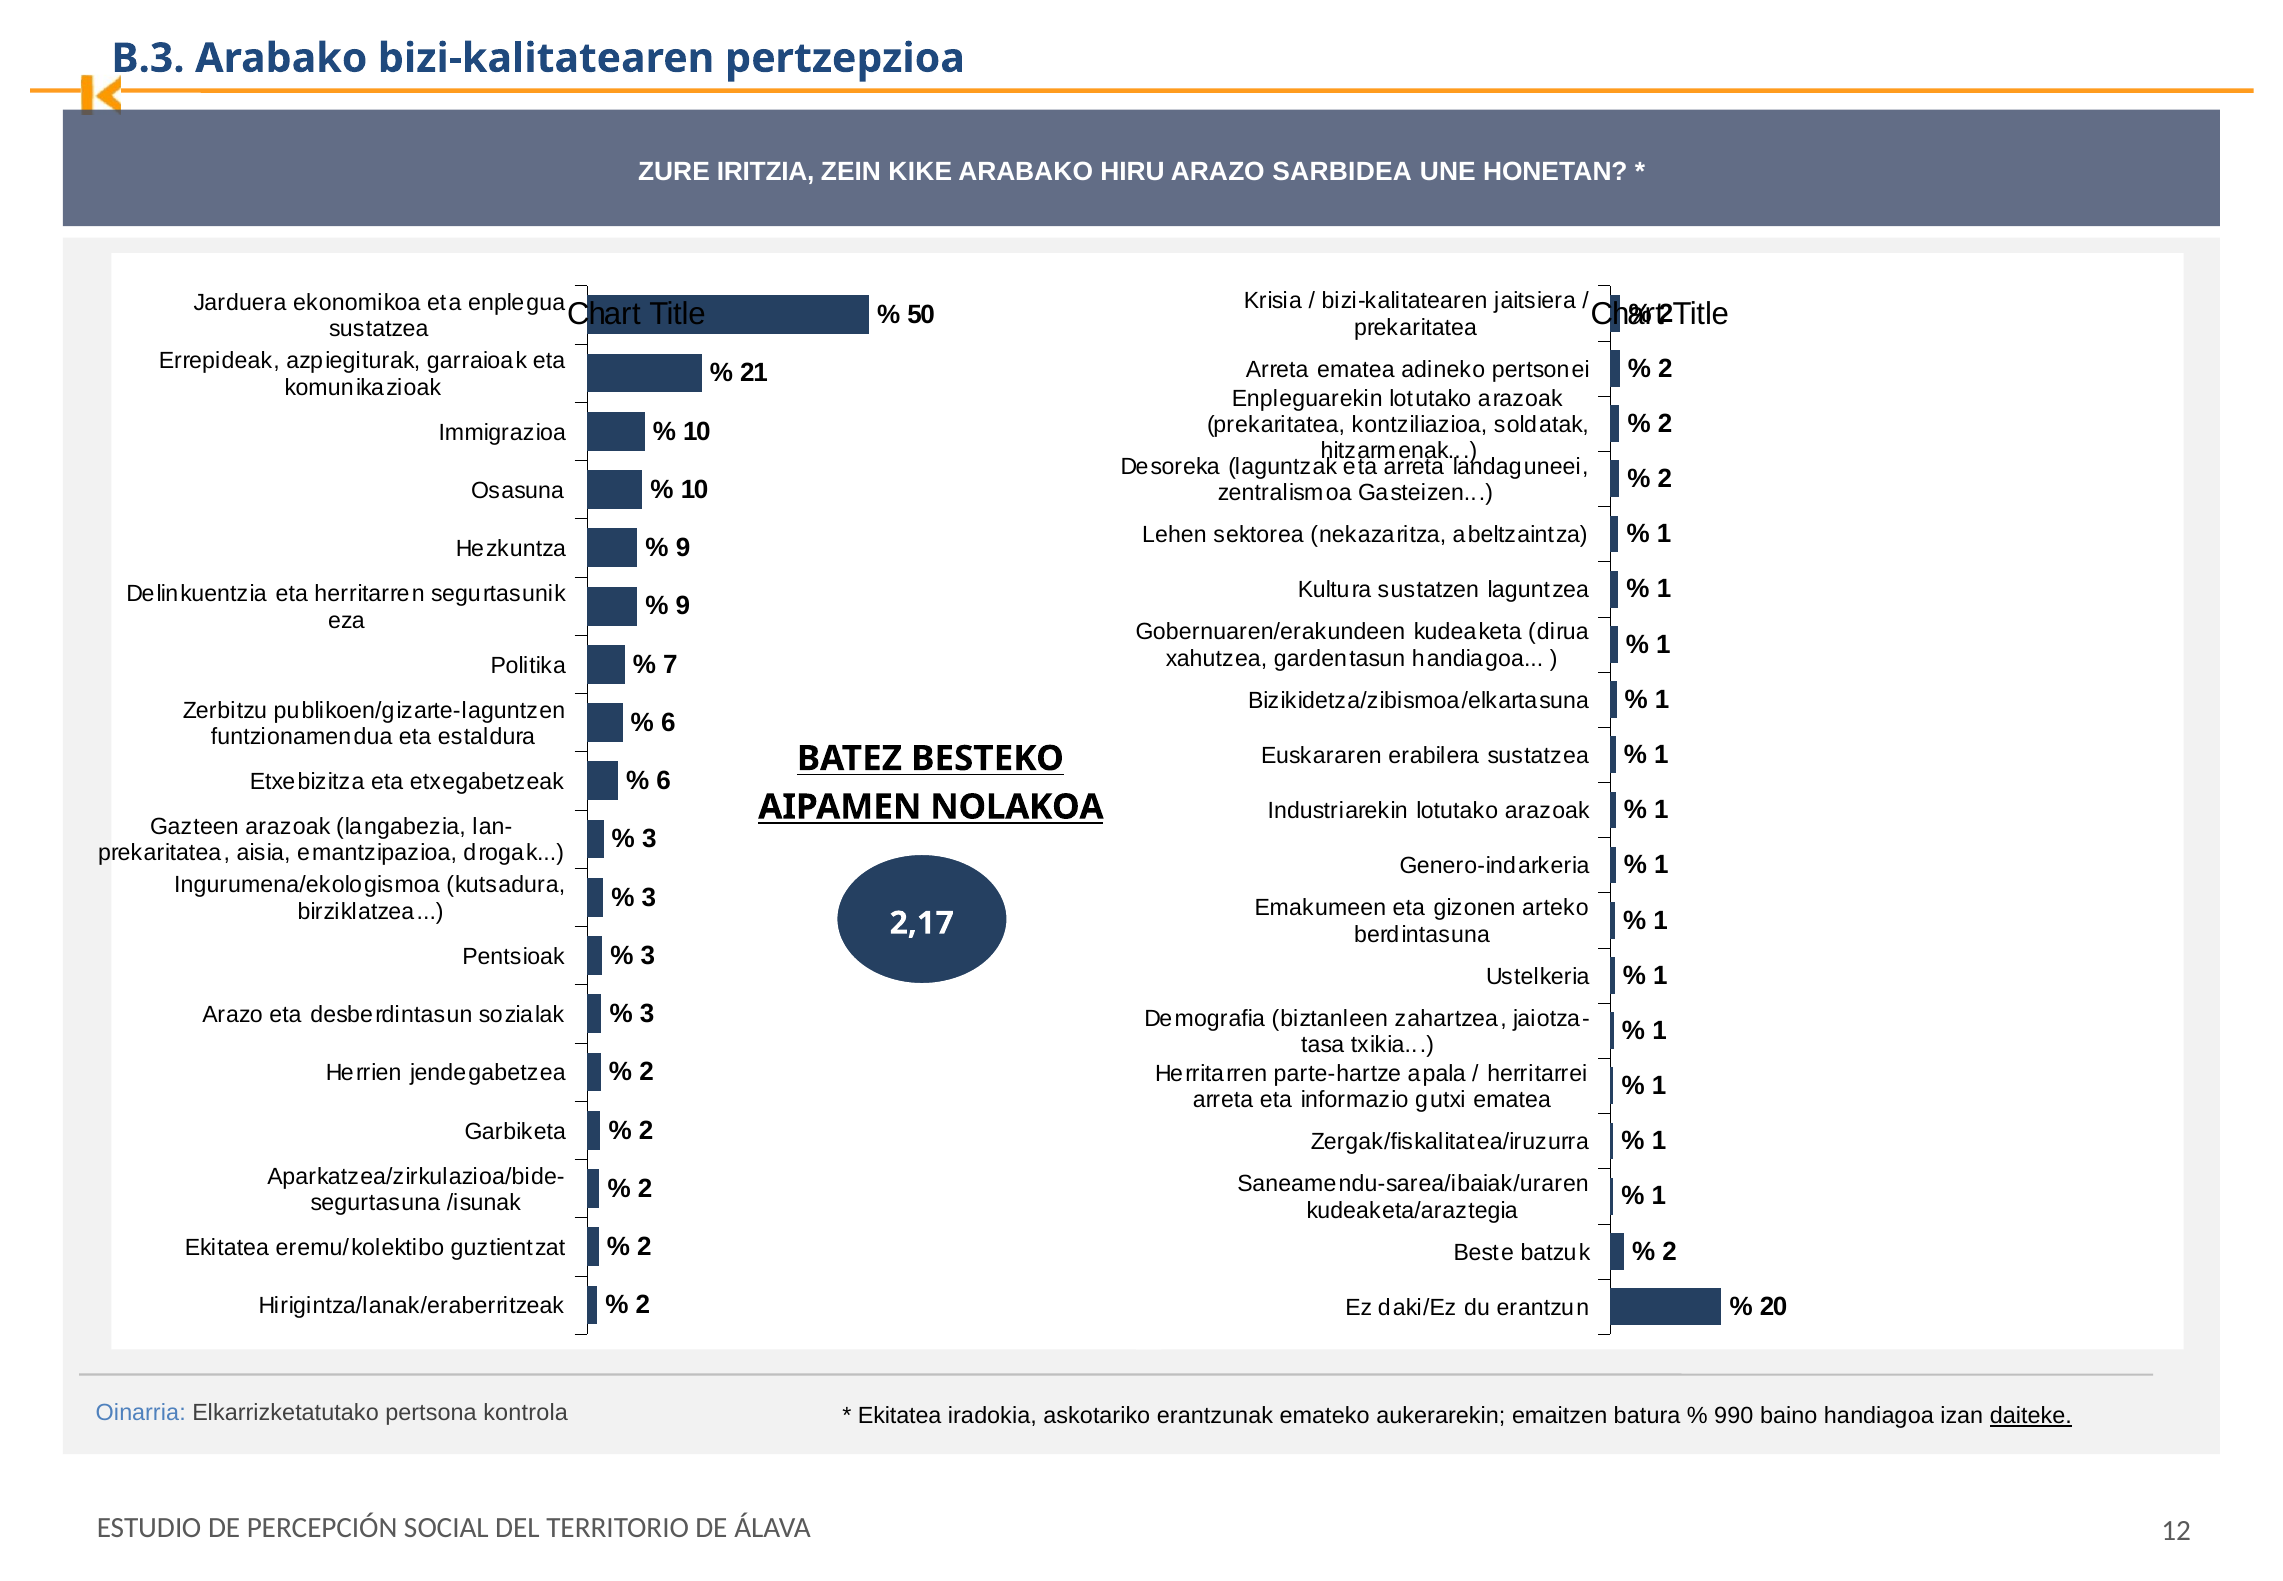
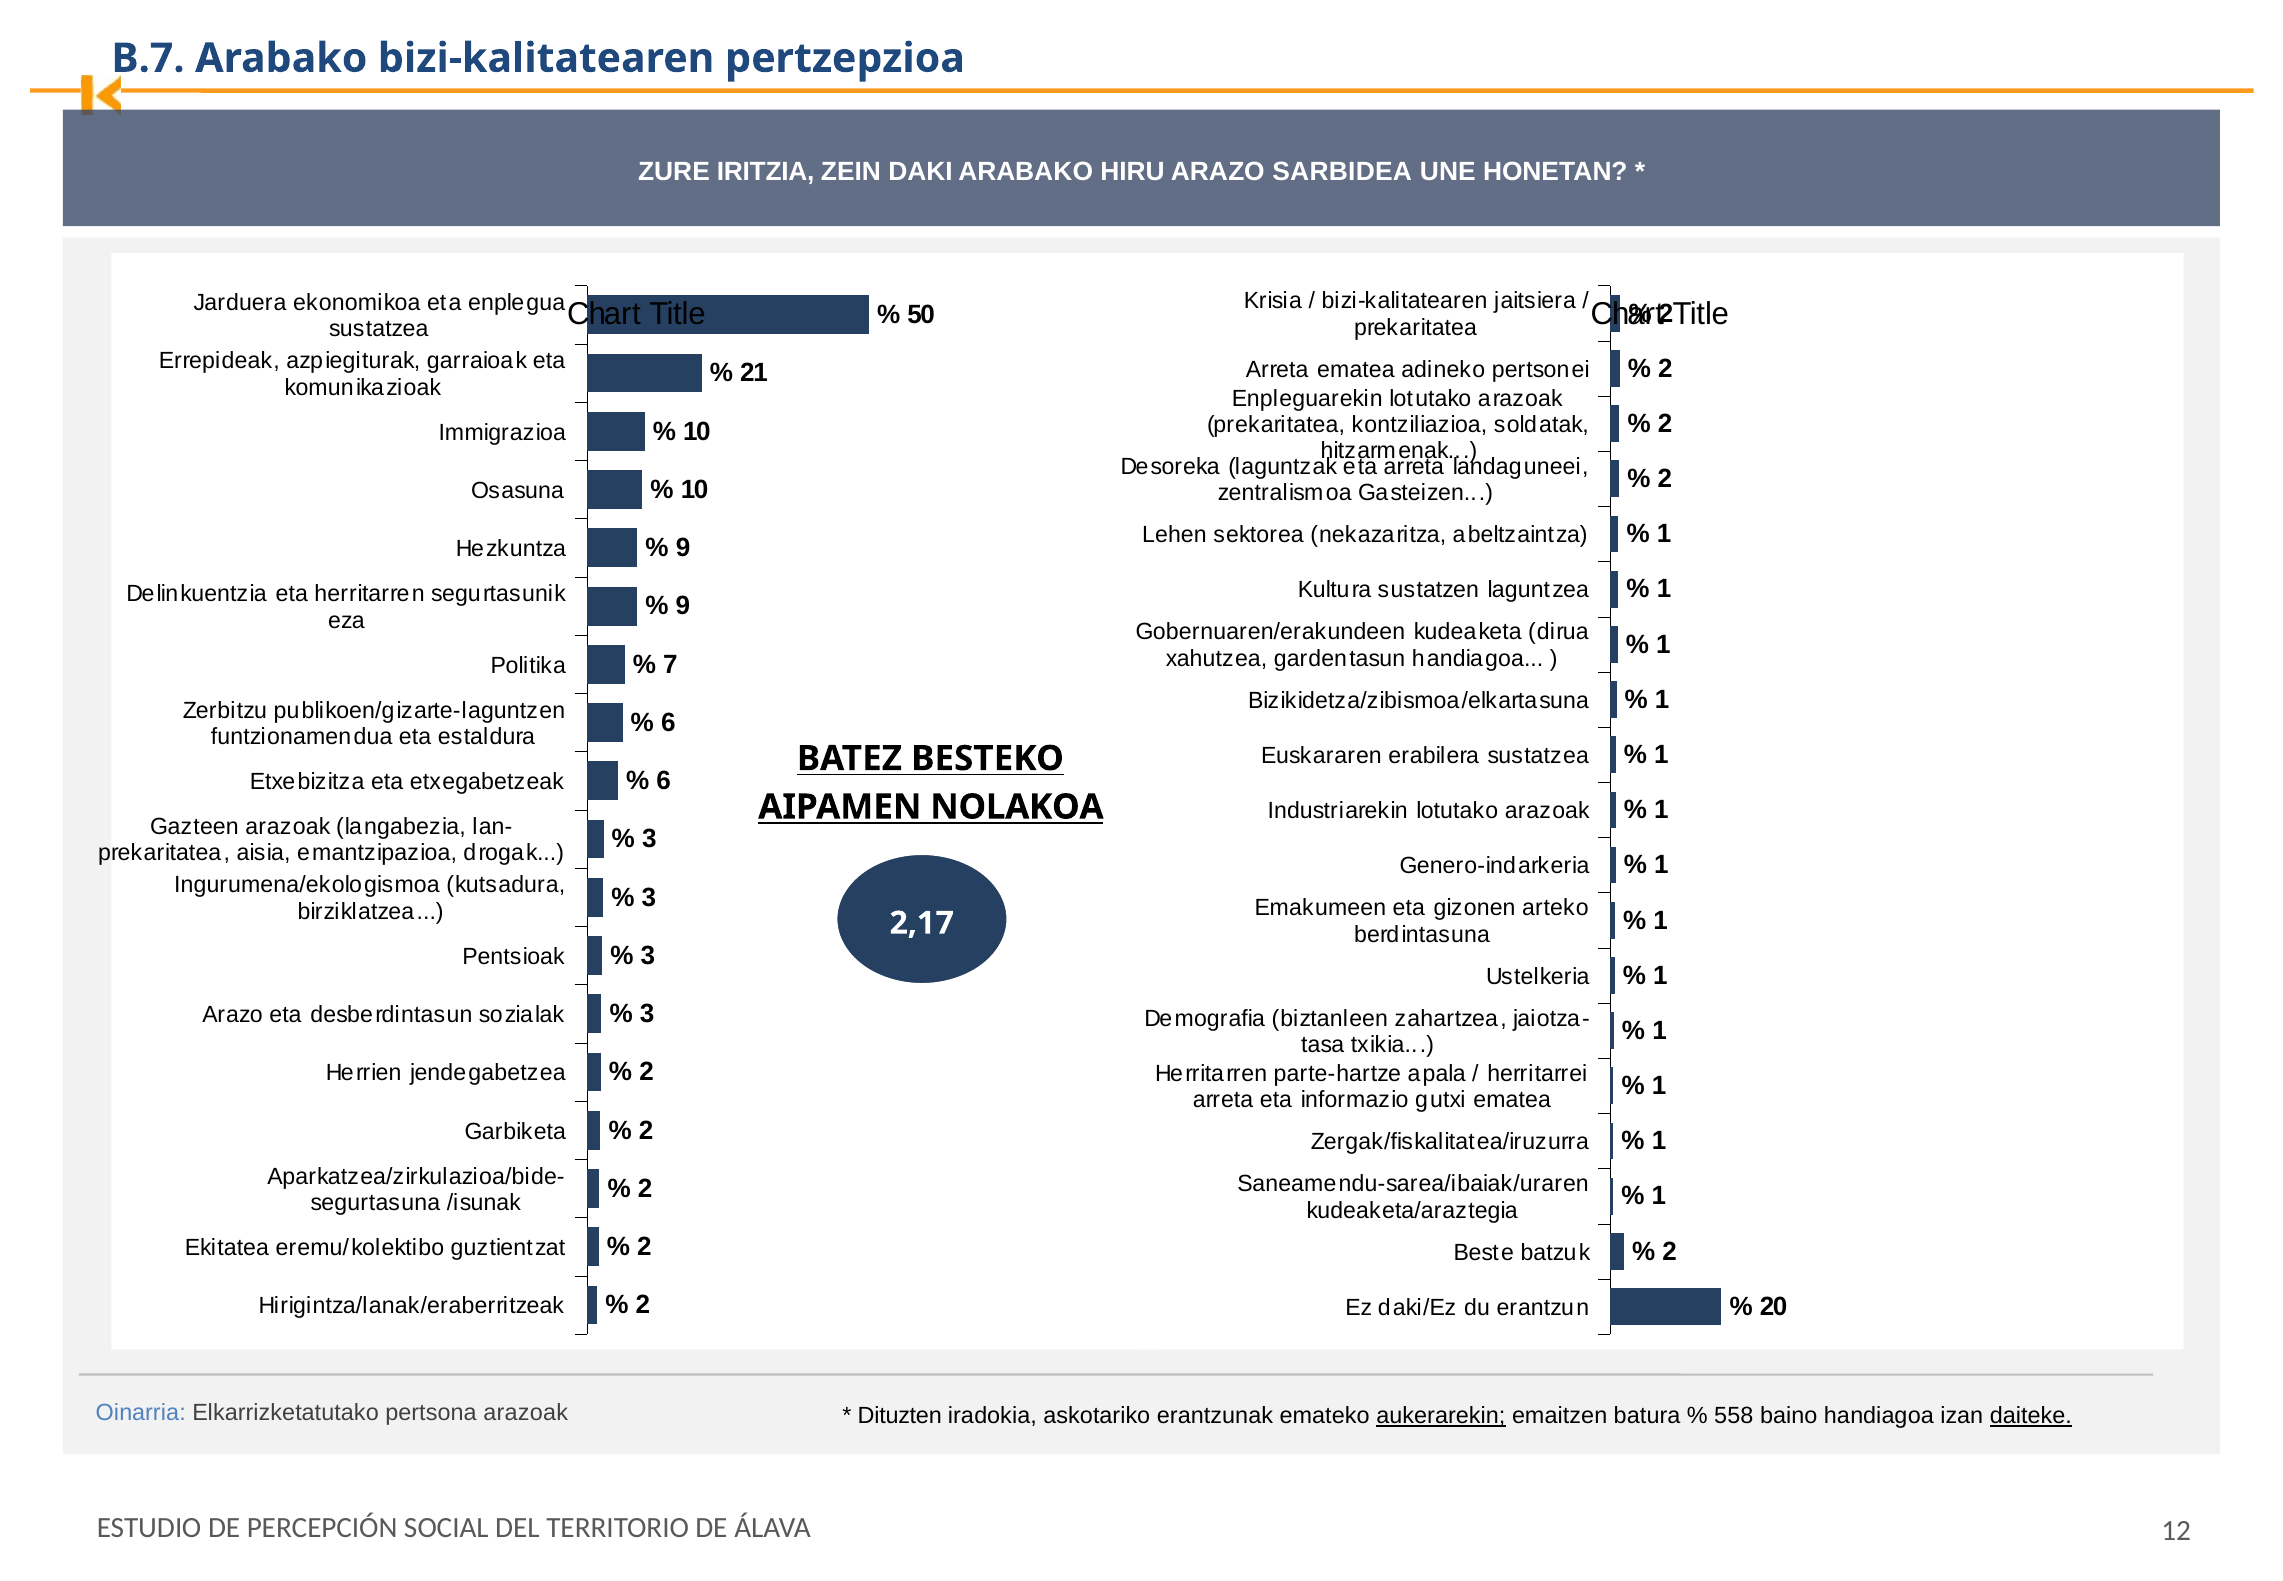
B.3: B.3 -> B.7
KIKE: KIKE -> DAKI
pertsona kontrola: kontrola -> arazoak
Ekitatea at (900, 1416): Ekitatea -> Dituzten
aukerarekin underline: none -> present
990: 990 -> 558
